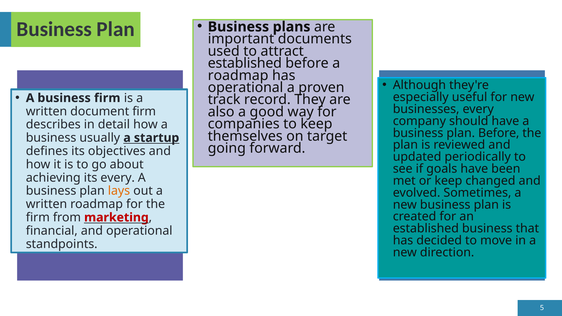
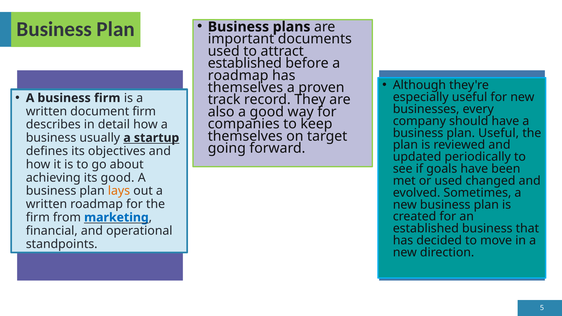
operational at (246, 88): operational -> themselves
plan Before: Before -> Useful
its every: every -> good
or keep: keep -> used
marketing colour: red -> blue
